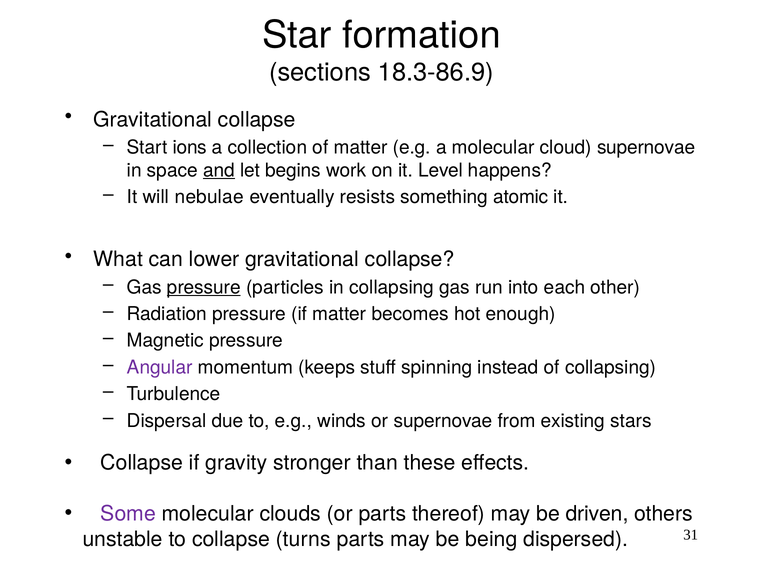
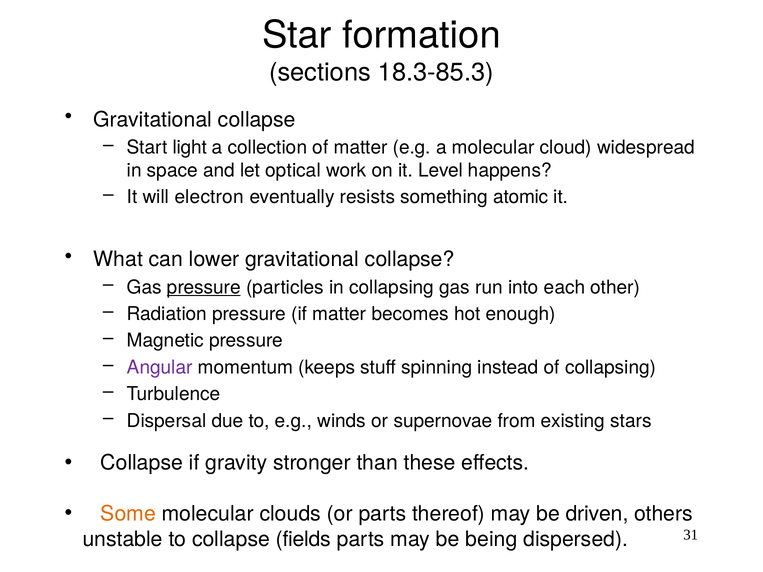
18.3-86.9: 18.3-86.9 -> 18.3-85.3
ions: ions -> light
cloud supernovae: supernovae -> widespread
and underline: present -> none
begins: begins -> optical
nebulae: nebulae -> electron
Some colour: purple -> orange
turns: turns -> fields
